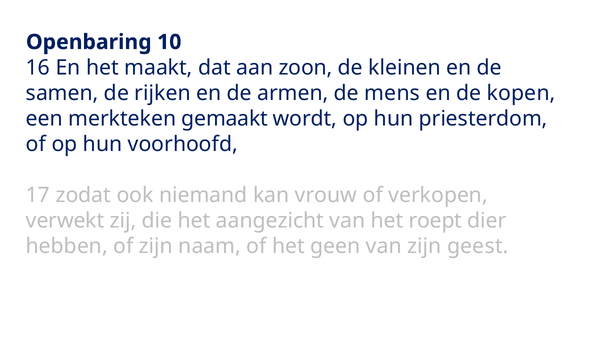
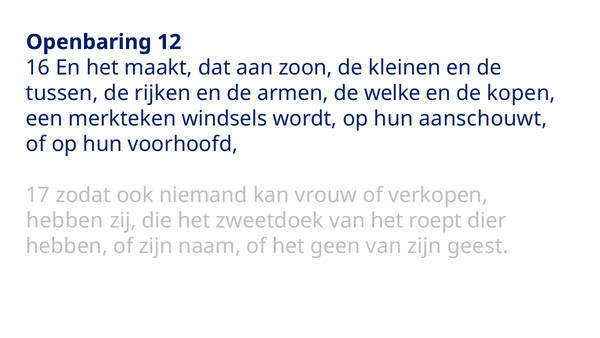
10: 10 -> 12
samen: samen -> tussen
mens: mens -> welke
gemaakt: gemaakt -> windsels
priesterdom: priesterdom -> aanschouwt
verwekt at (65, 220): verwekt -> hebben
aangezicht: aangezicht -> zweetdoek
